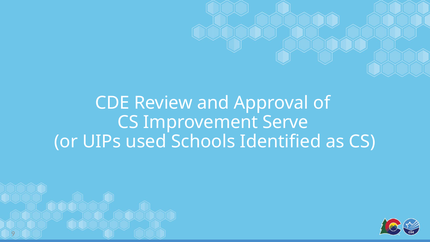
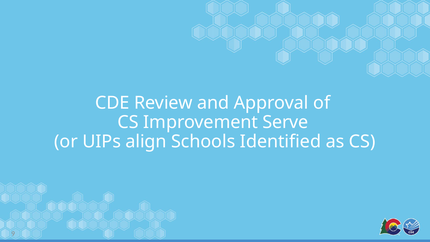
used: used -> align
